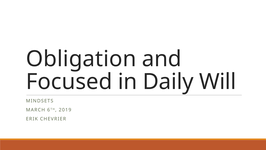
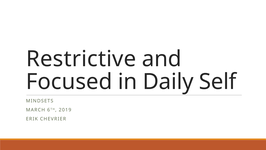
Obligation: Obligation -> Restrictive
Will: Will -> Self
